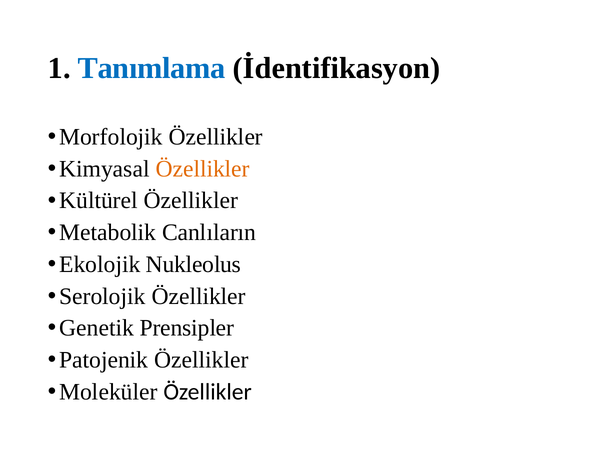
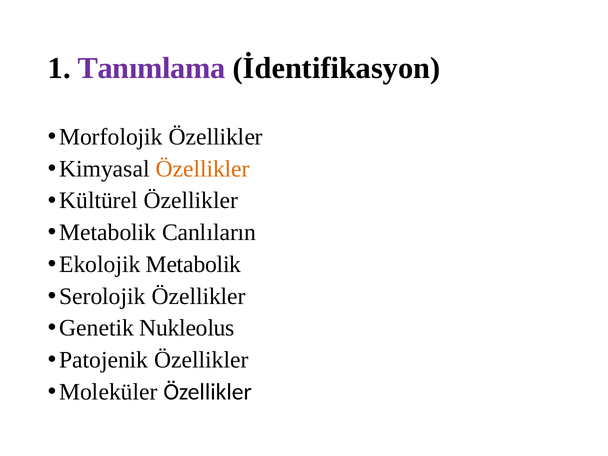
Tanımlama colour: blue -> purple
Ekolojik Nukleolus: Nukleolus -> Metabolik
Prensipler: Prensipler -> Nukleolus
